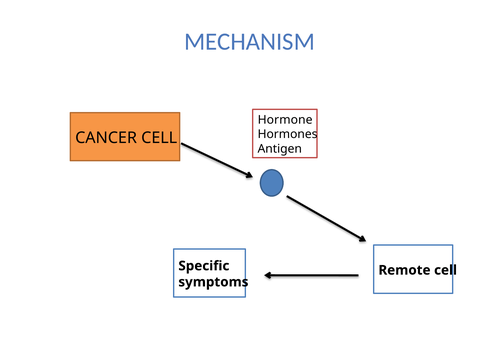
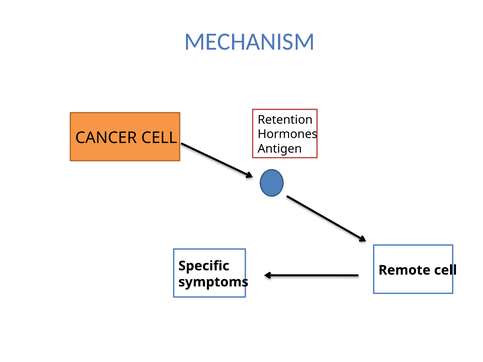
Hormone: Hormone -> Retention
